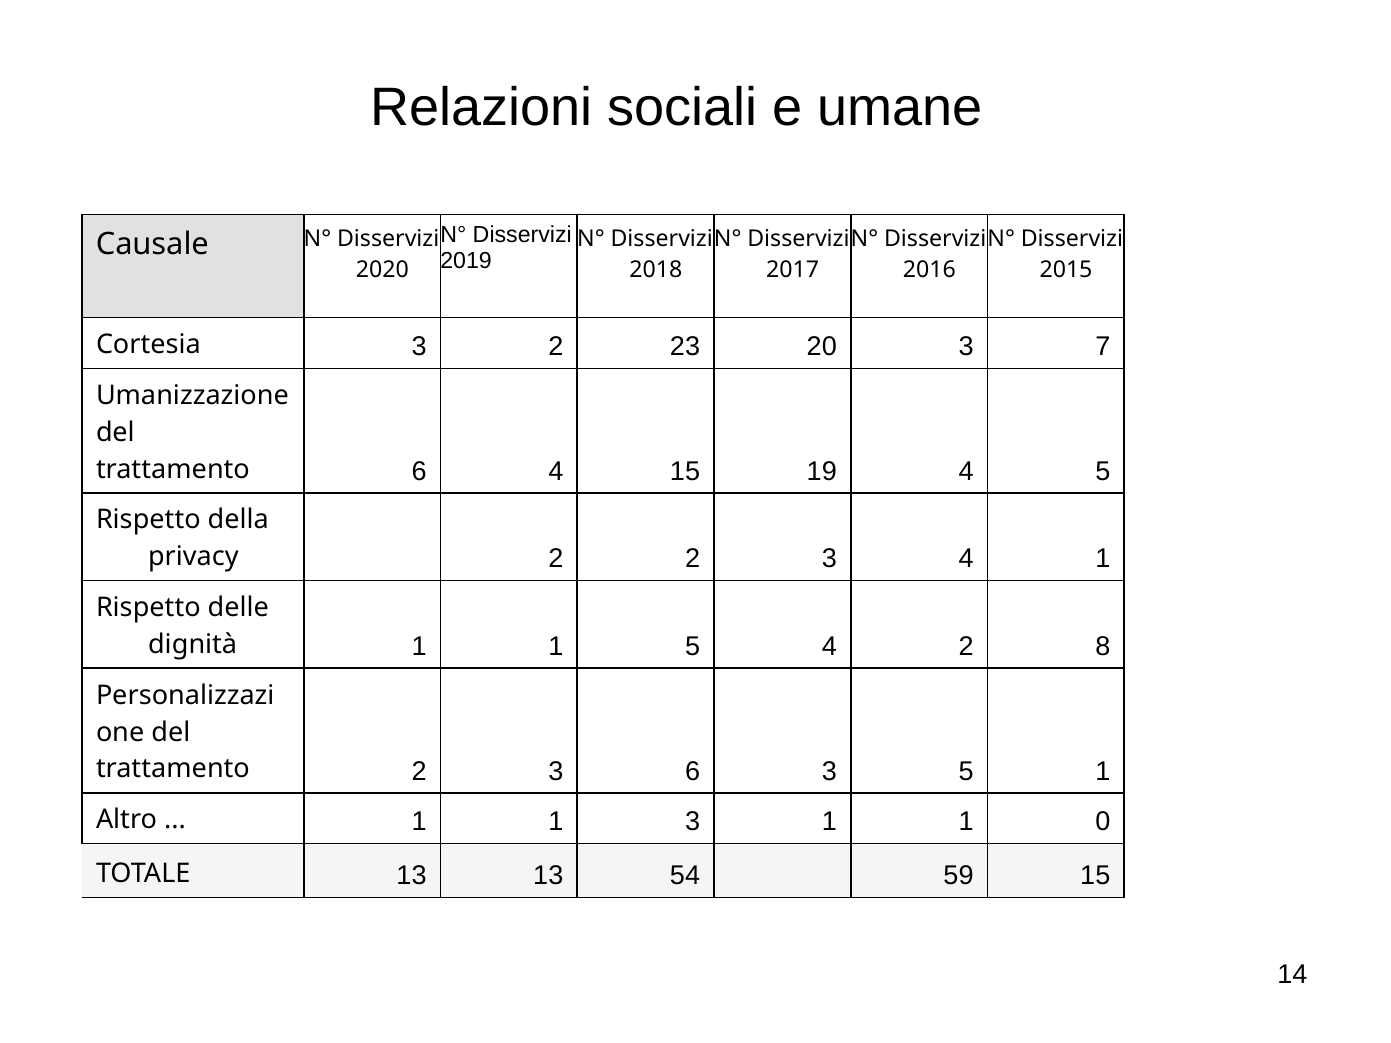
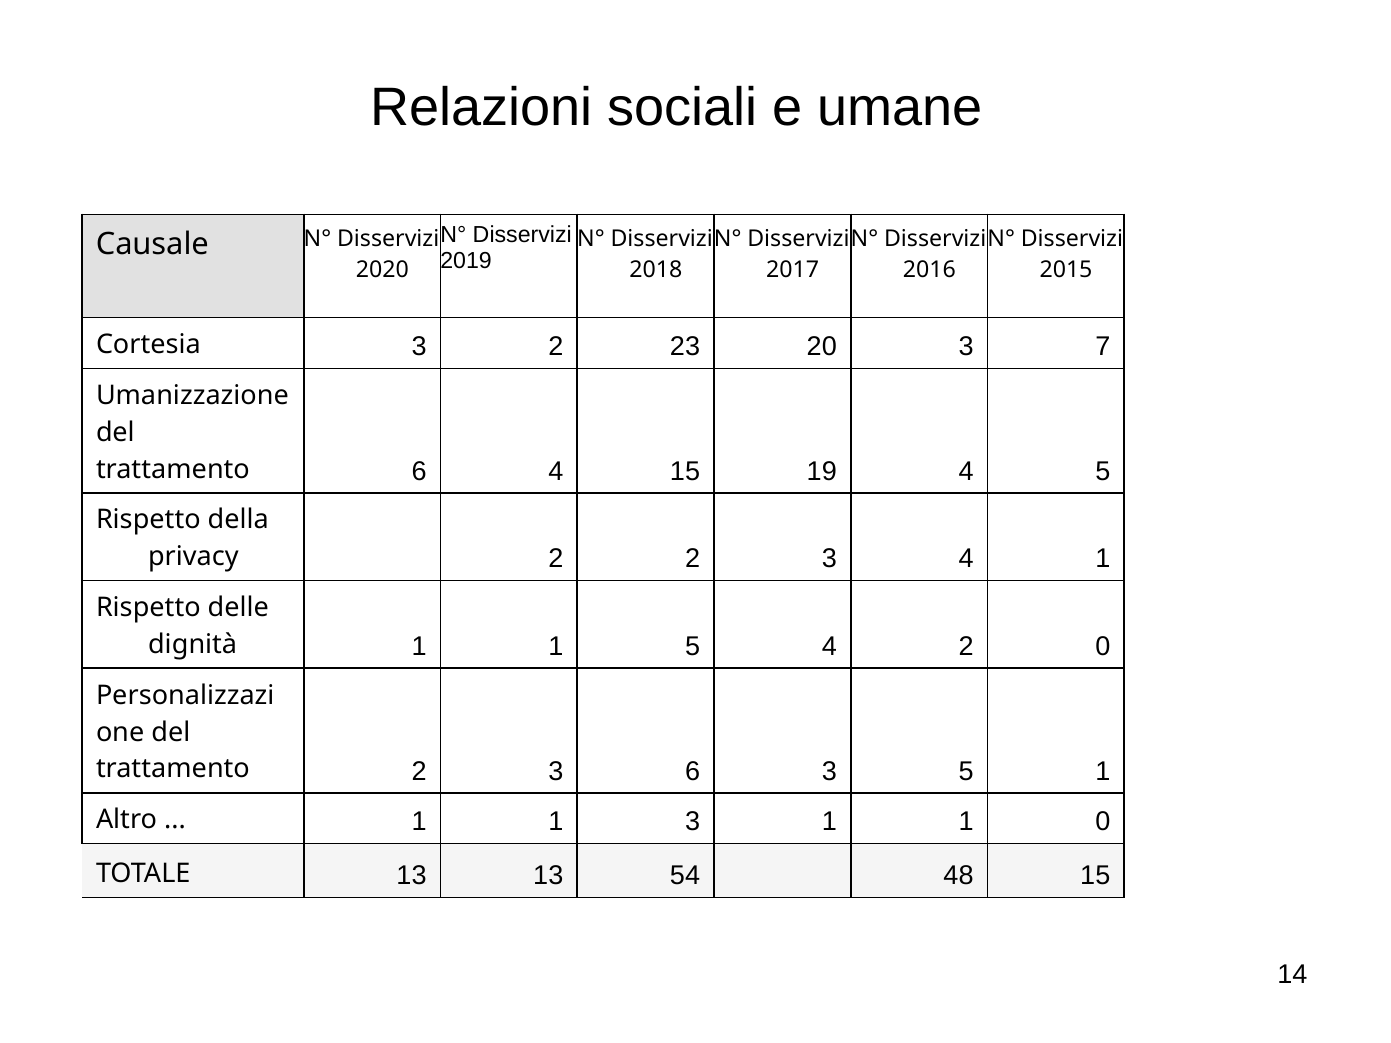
2 8: 8 -> 0
59: 59 -> 48
